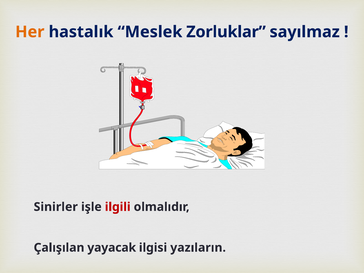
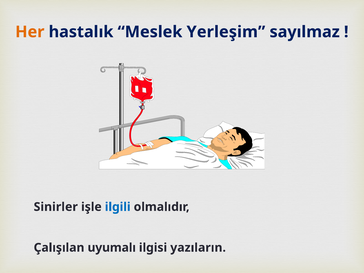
Zorluklar: Zorluklar -> Yerleşim
ilgili colour: red -> blue
yayacak: yayacak -> uyumalı
